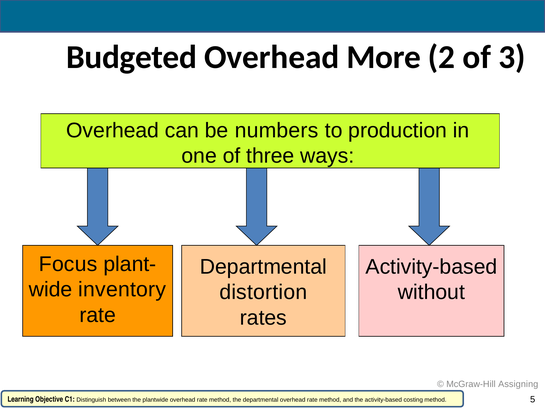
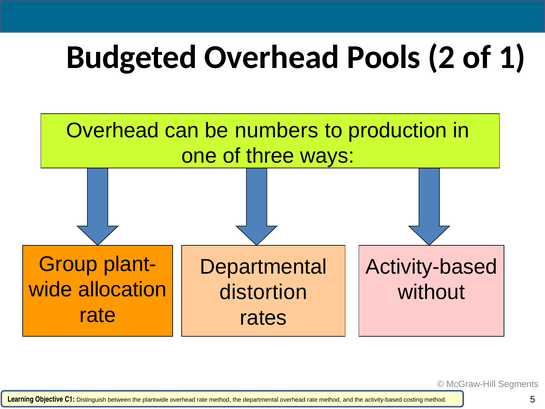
More: More -> Pools
3: 3 -> 1
Focus: Focus -> Group
inventory: inventory -> allocation
Assigning: Assigning -> Segments
